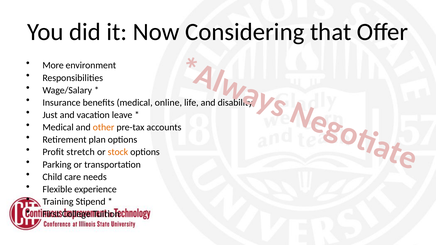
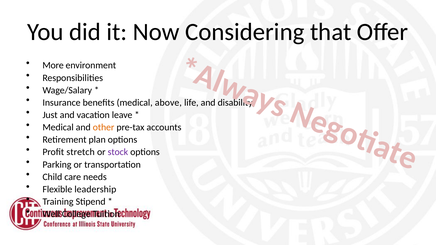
online: online -> above
stock colour: orange -> purple
experience: experience -> leadership
First: First -> Well
